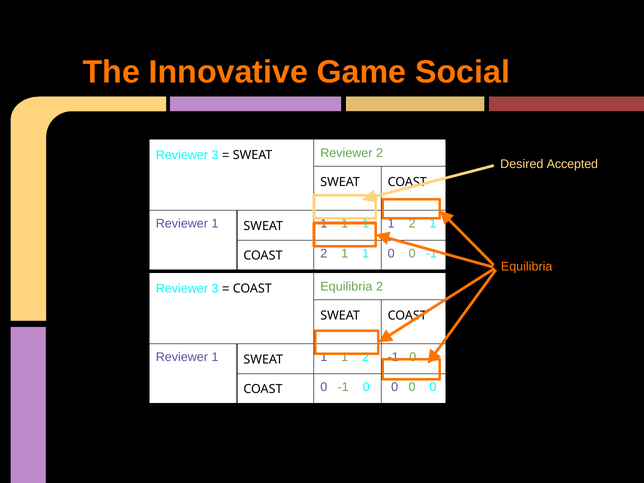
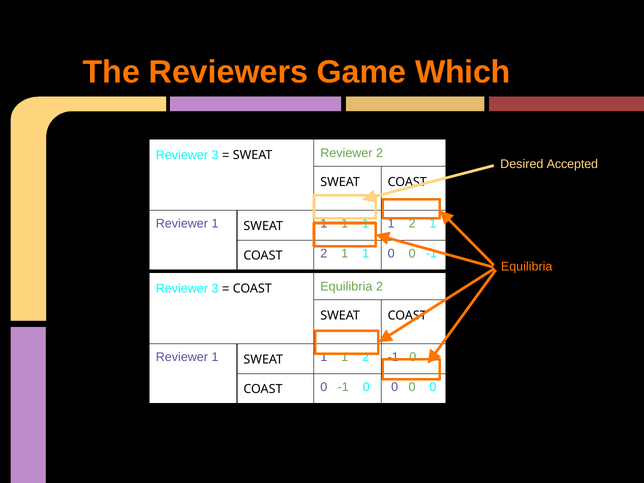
Innovative: Innovative -> Reviewers
Social: Social -> Which
